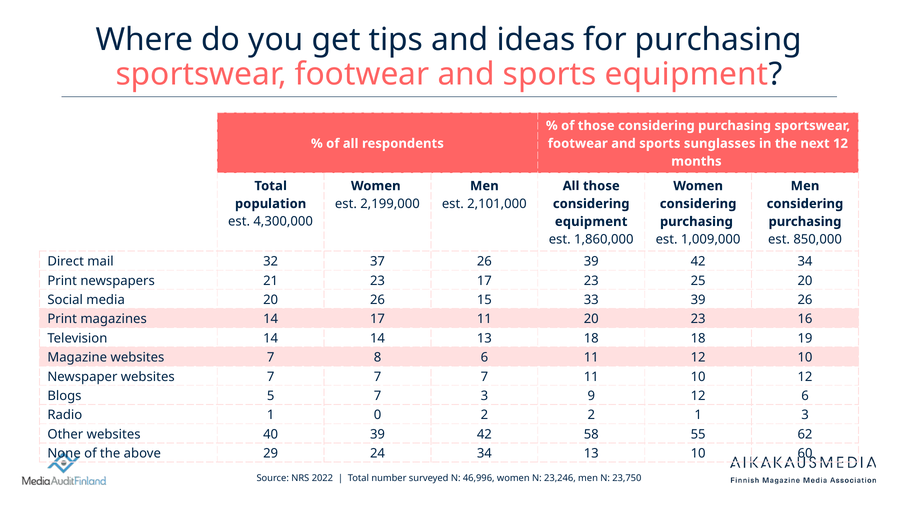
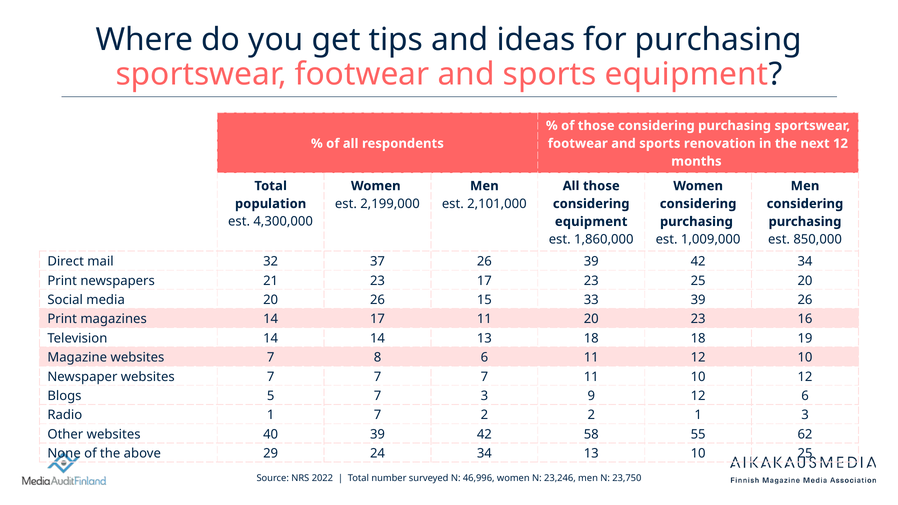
sunglasses: sunglasses -> renovation
1 0: 0 -> 7
10 60: 60 -> 25
